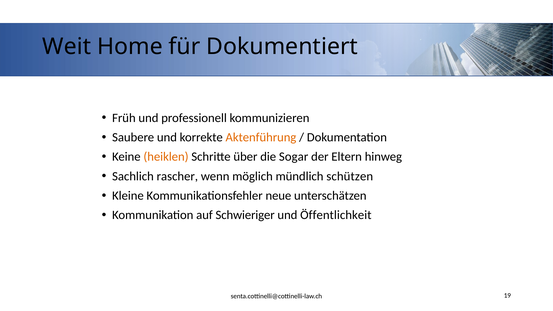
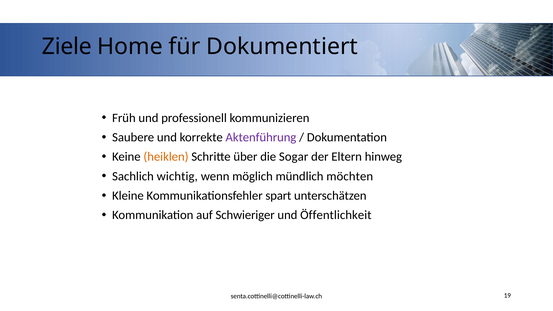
Weit: Weit -> Ziele
Aktenführung colour: orange -> purple
rascher: rascher -> wichtig
schützen: schützen -> möchten
neue: neue -> spart
